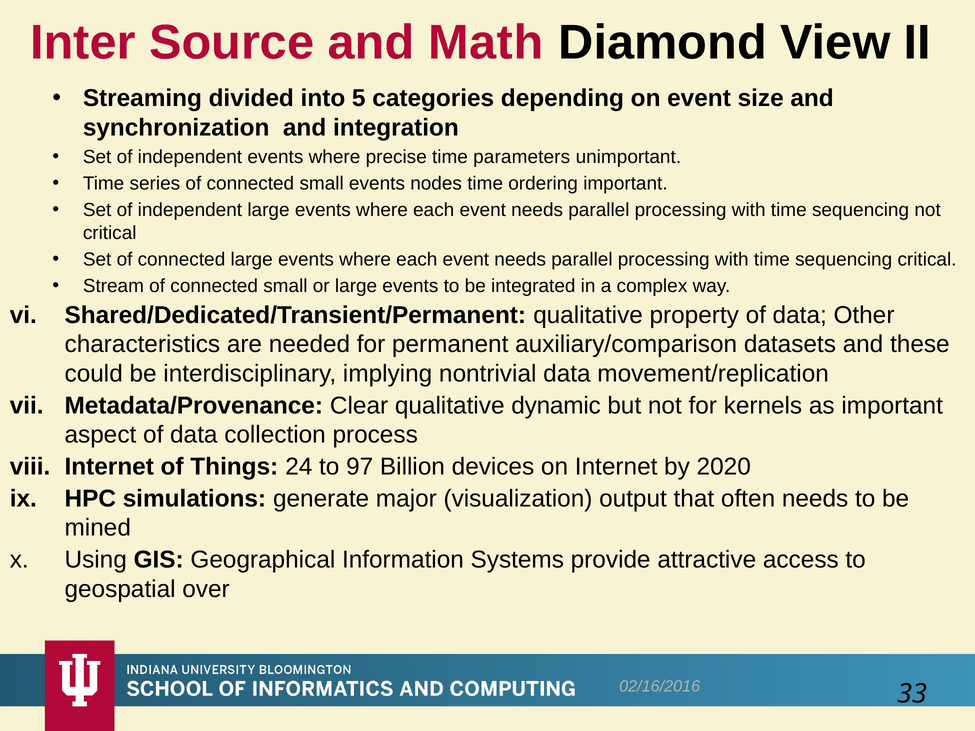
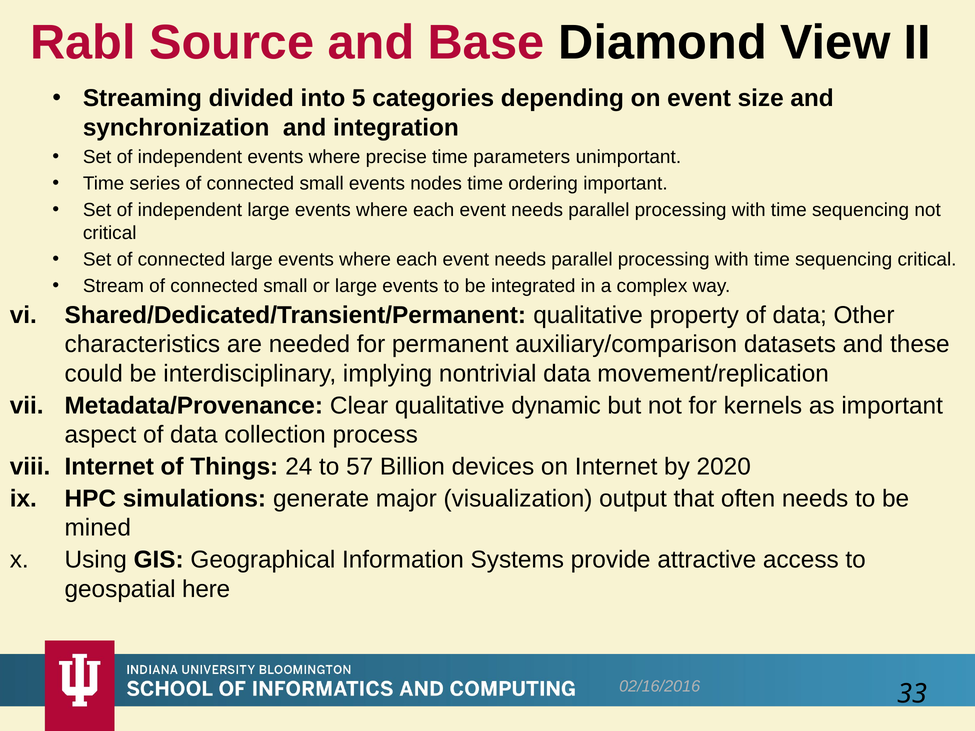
Inter: Inter -> Rabl
Math: Math -> Base
97: 97 -> 57
over: over -> here
